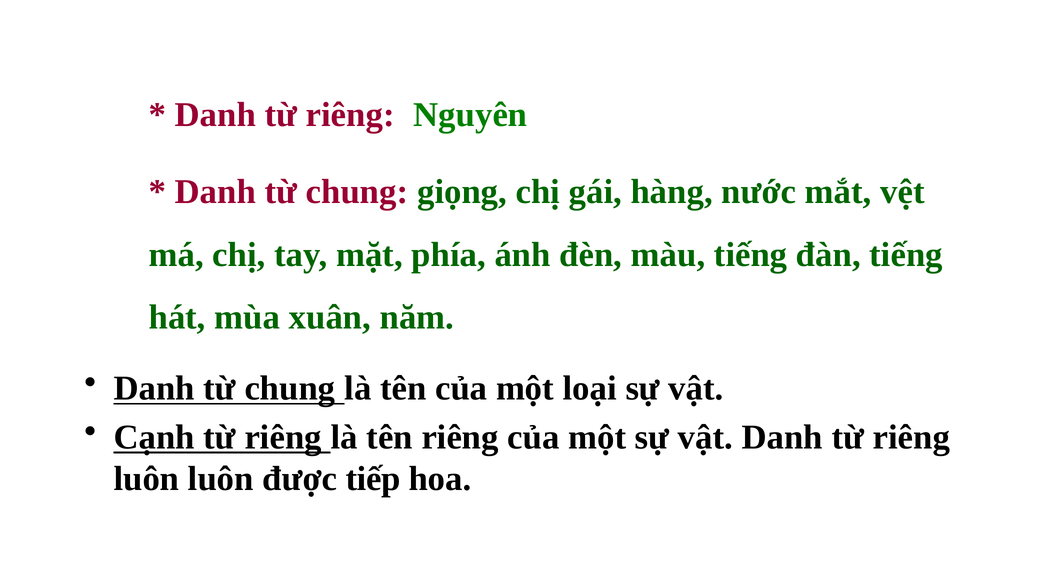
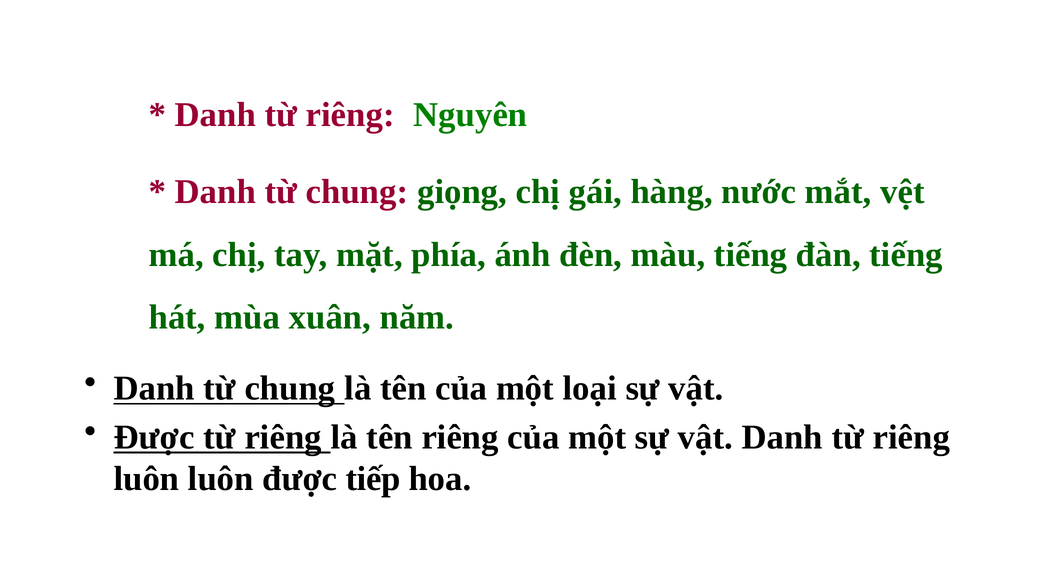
Cạnh at (154, 437): Cạnh -> Được
